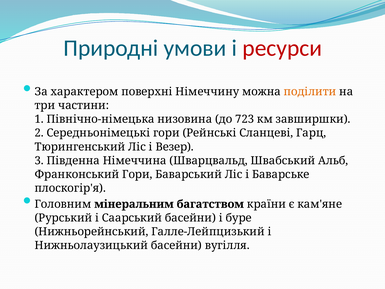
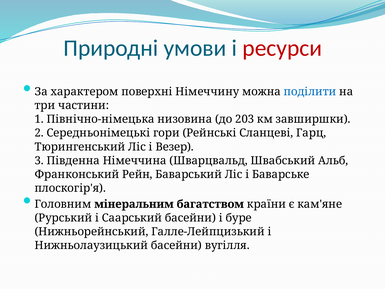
поділити colour: orange -> blue
723: 723 -> 203
Франконський Гори: Гори -> Рейн
